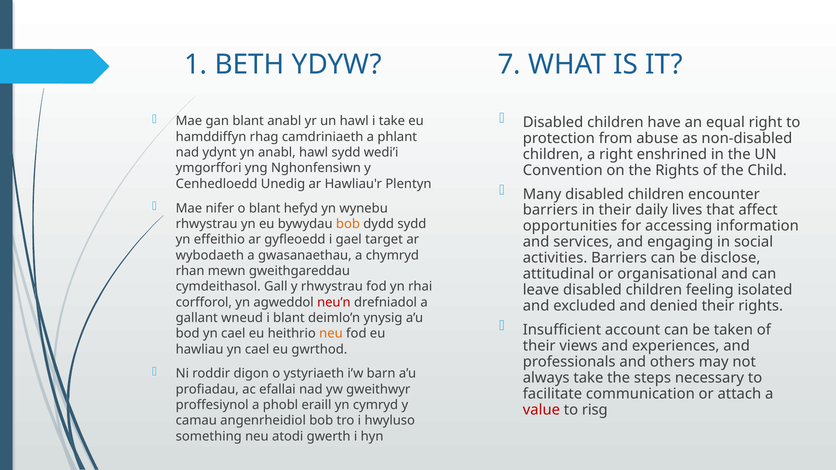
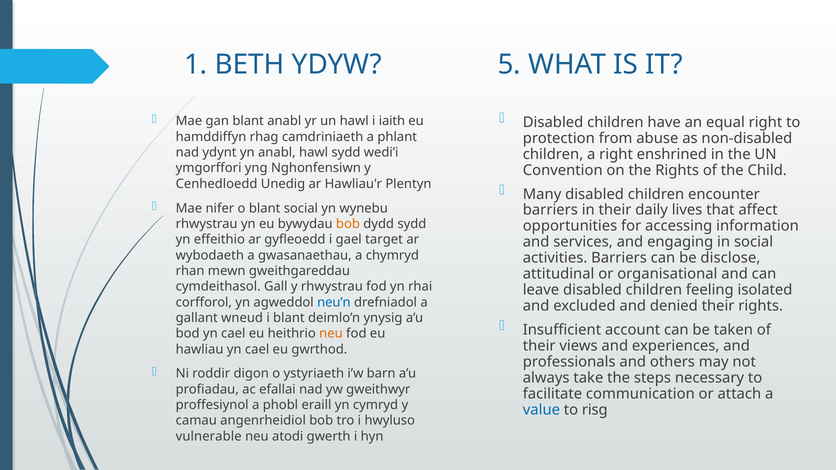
7: 7 -> 5
i take: take -> iaith
blant hefyd: hefyd -> social
neu’n colour: red -> blue
value colour: red -> blue
something: something -> vulnerable
